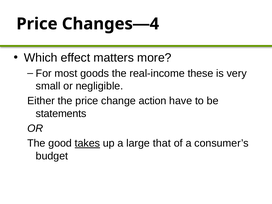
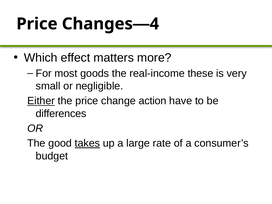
Either underline: none -> present
statements: statements -> differences
that: that -> rate
